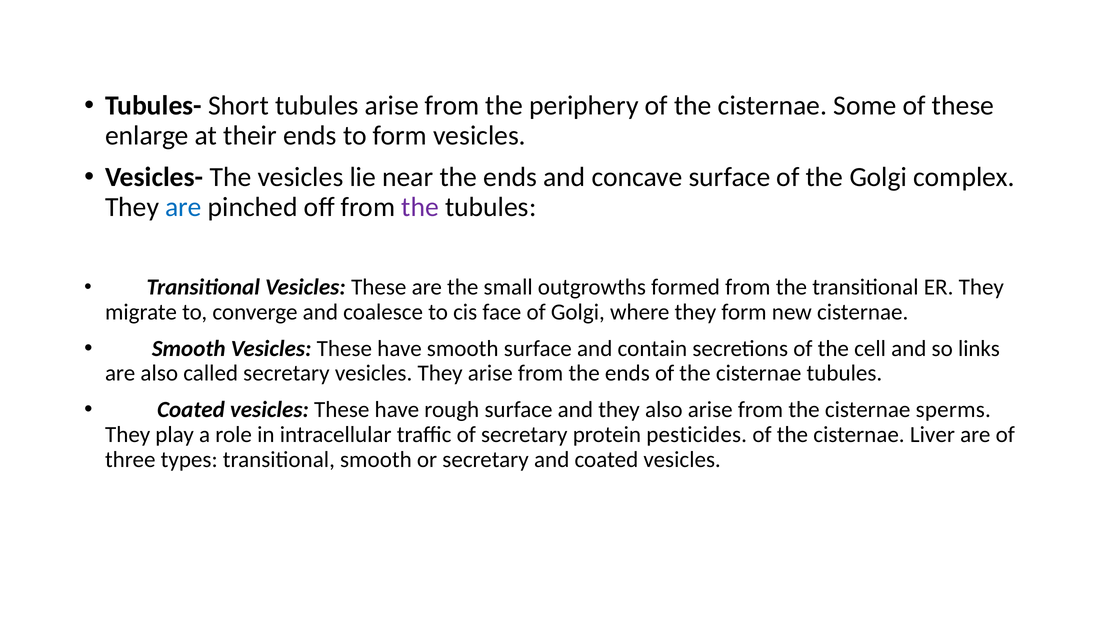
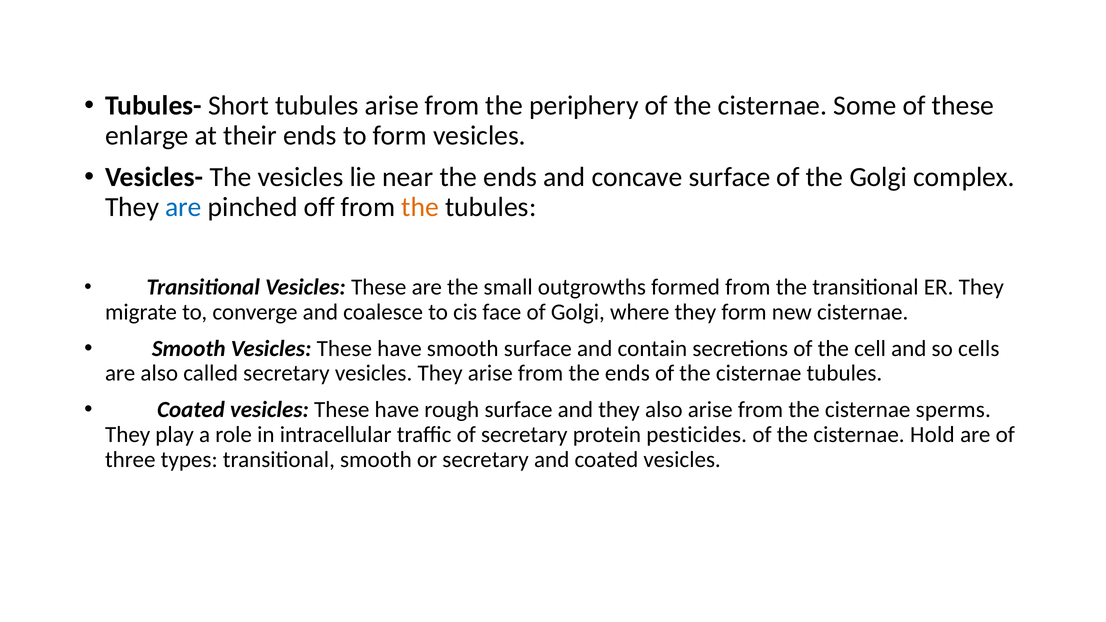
the at (420, 207) colour: purple -> orange
links: links -> cells
Liver: Liver -> Hold
